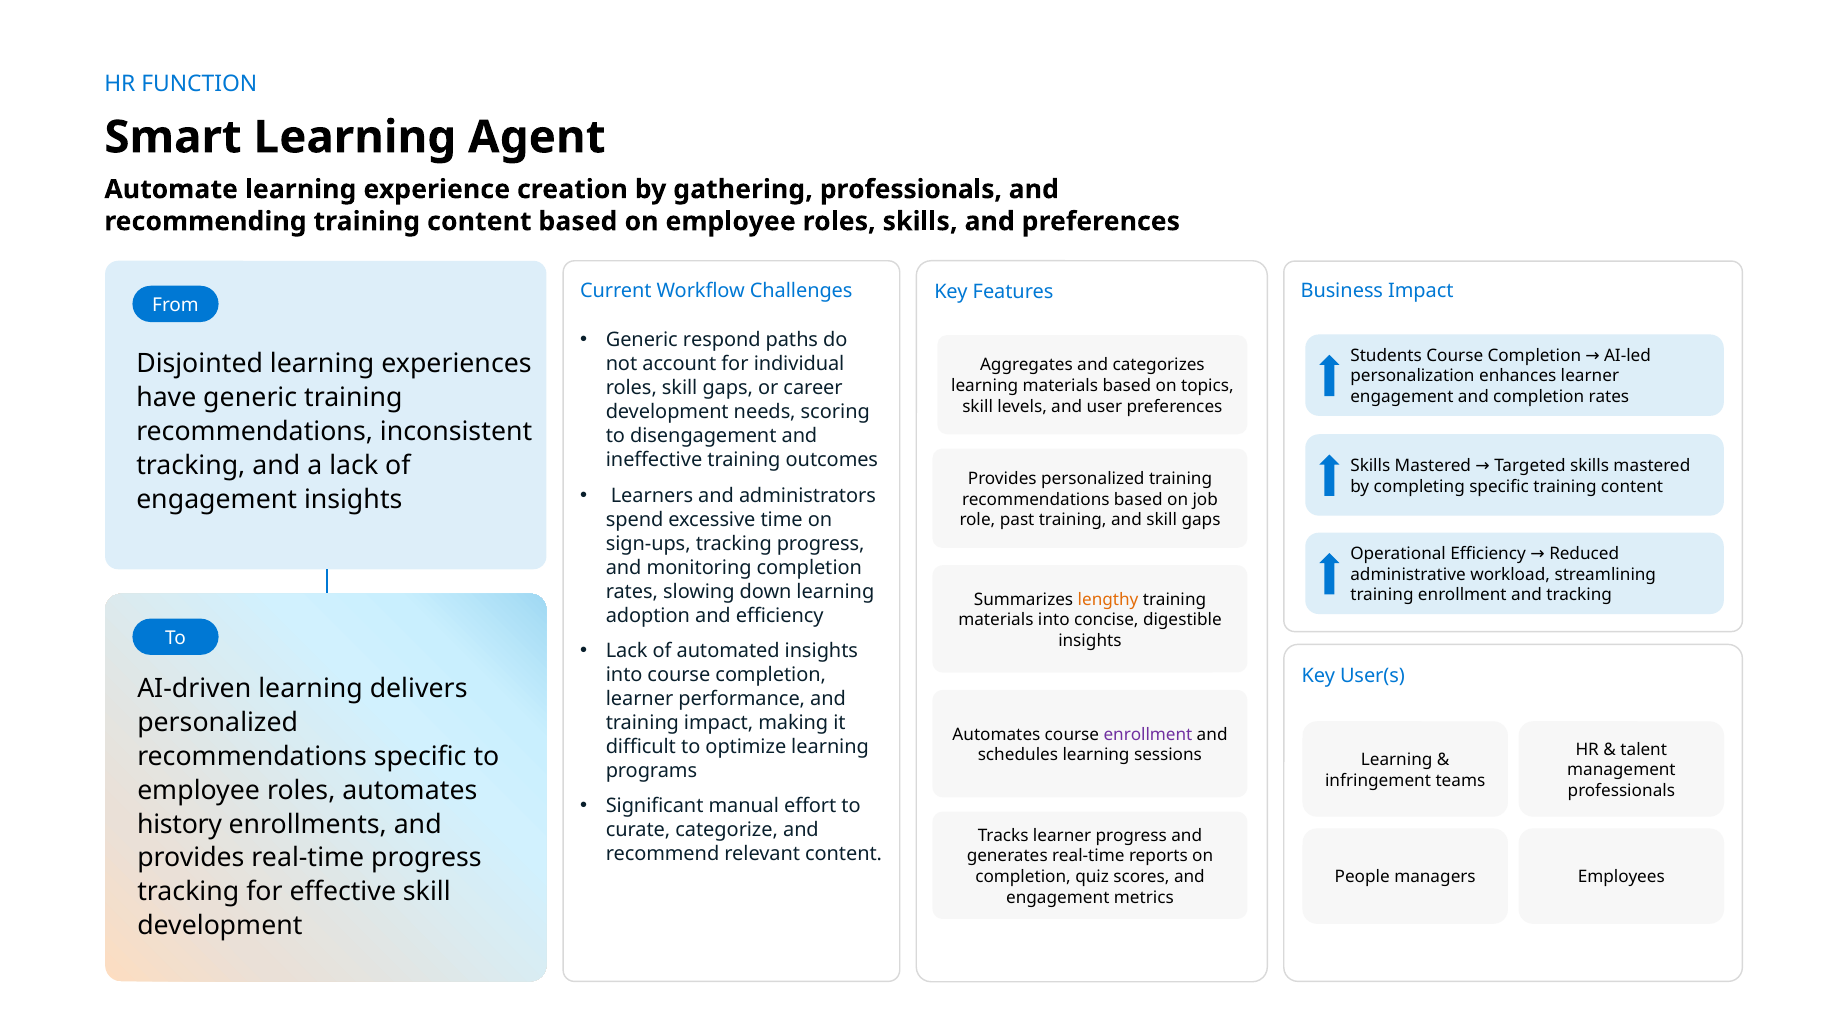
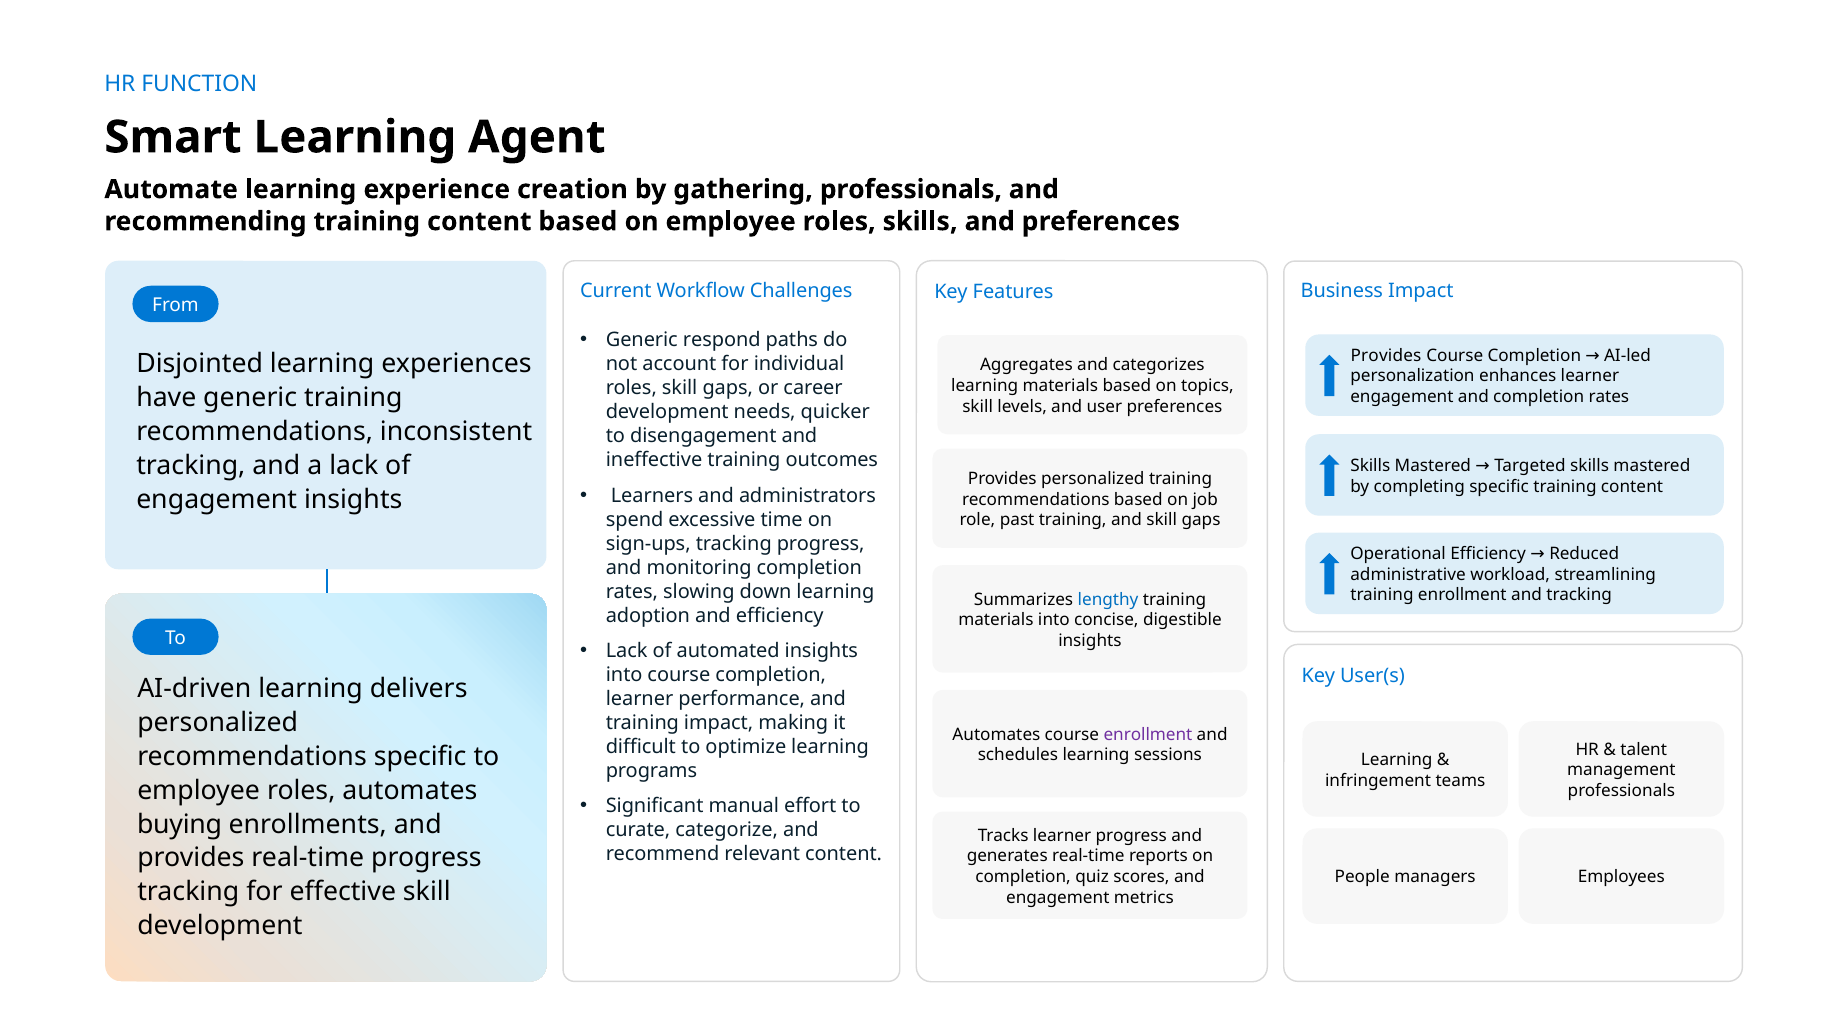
Students at (1386, 356): Students -> Provides
scoring: scoring -> quicker
lengthy colour: orange -> blue
history: history -> buying
